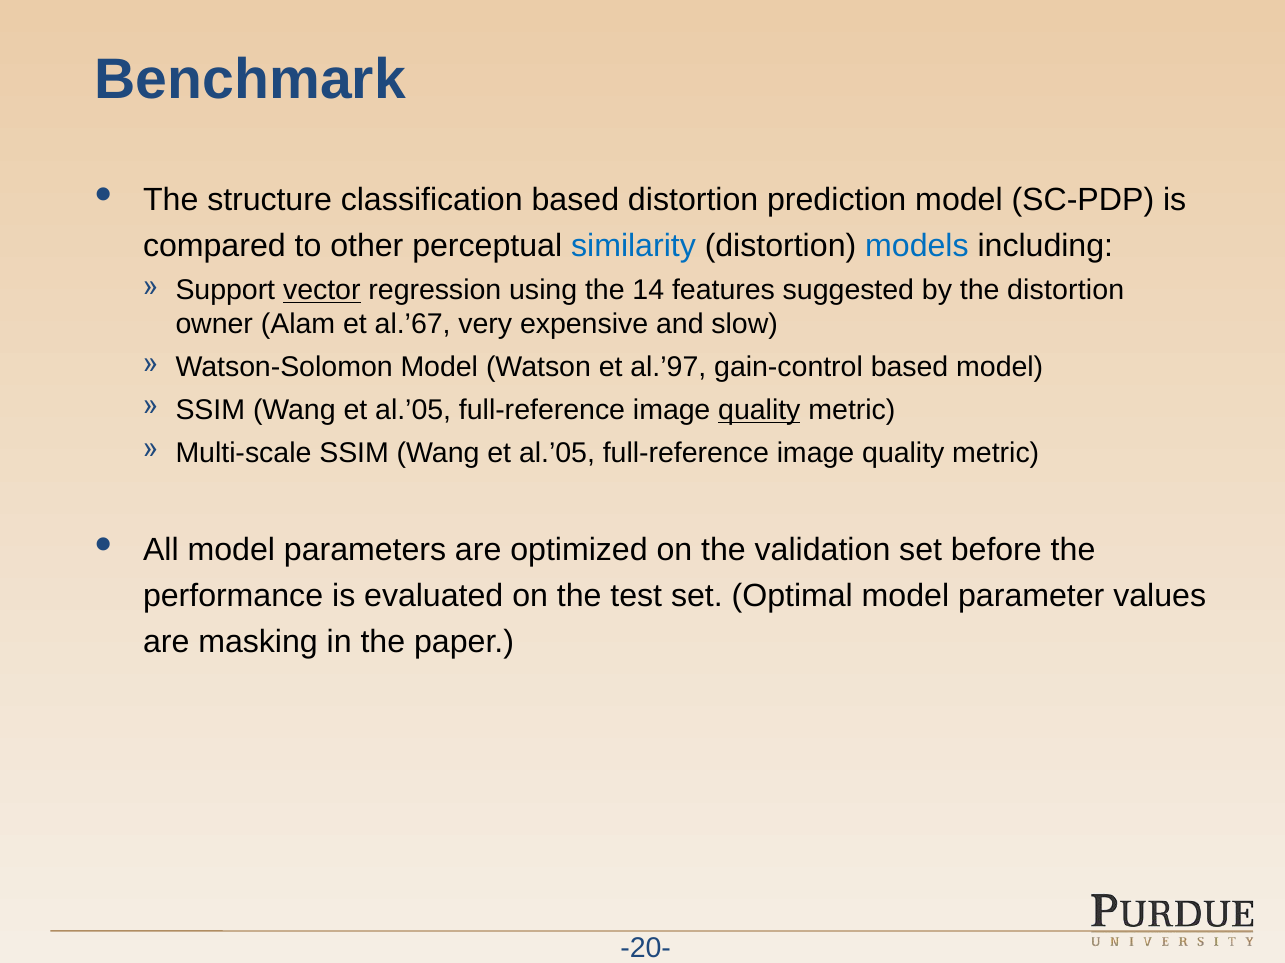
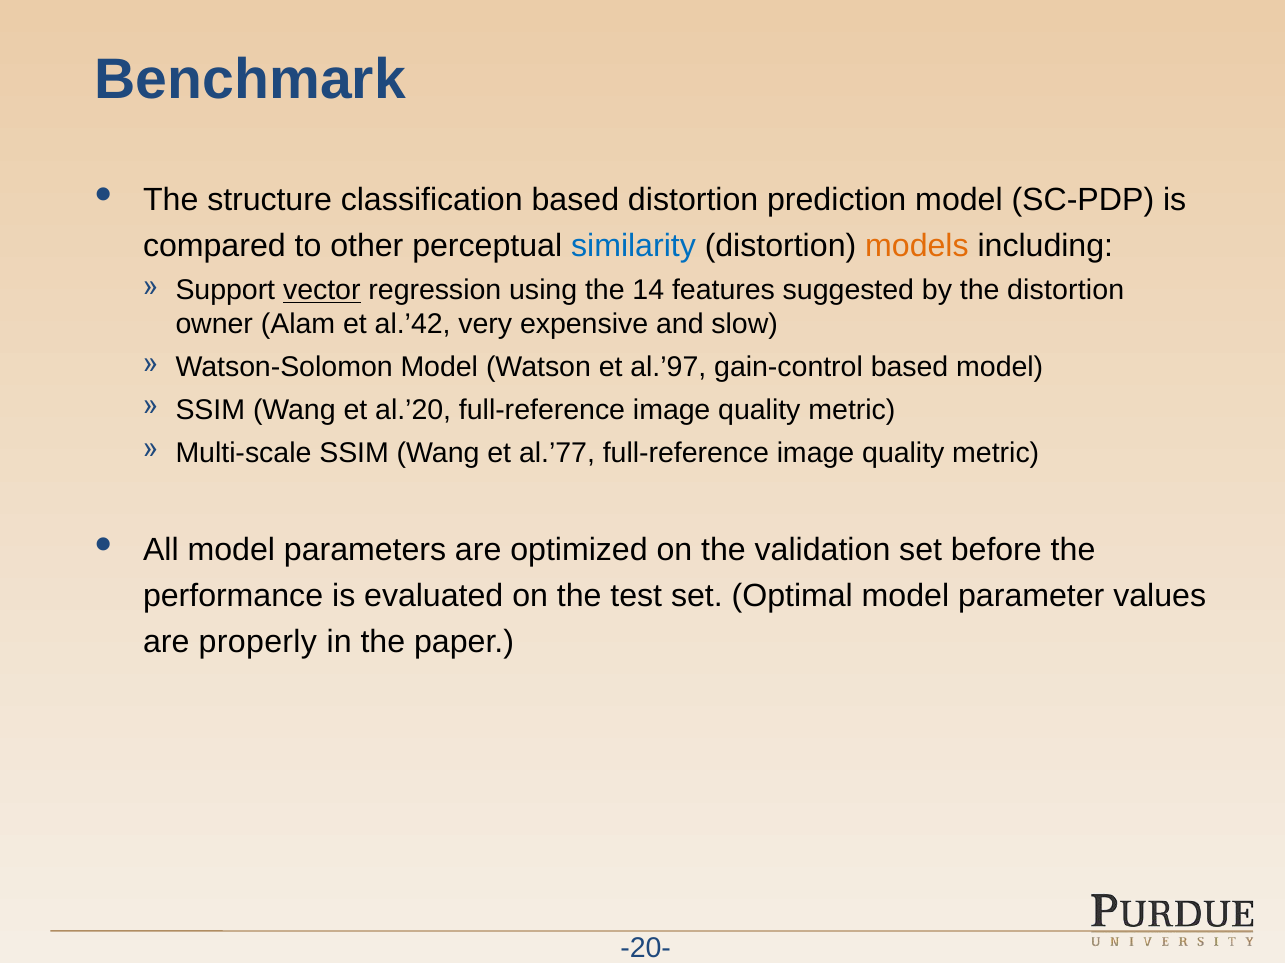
models colour: blue -> orange
al.’67: al.’67 -> al.’42
al.’05 at (413, 410): al.’05 -> al.’20
quality at (759, 410) underline: present -> none
al.’05 at (557, 453): al.’05 -> al.’77
masking: masking -> properly
